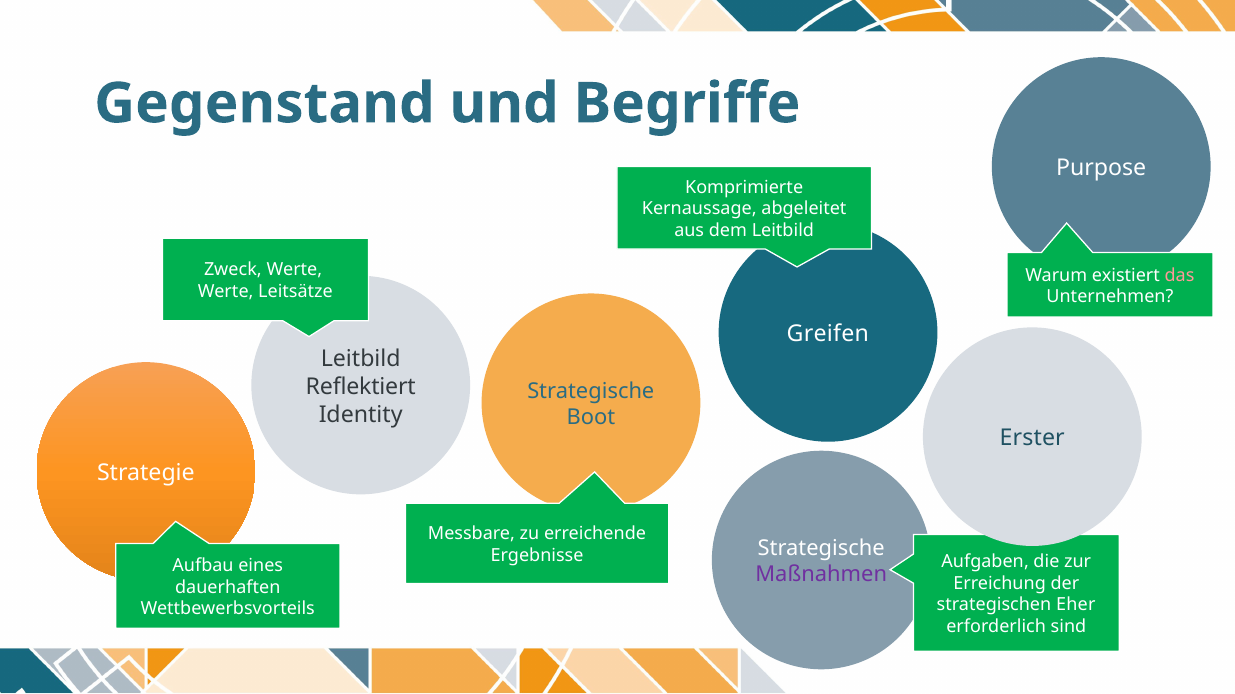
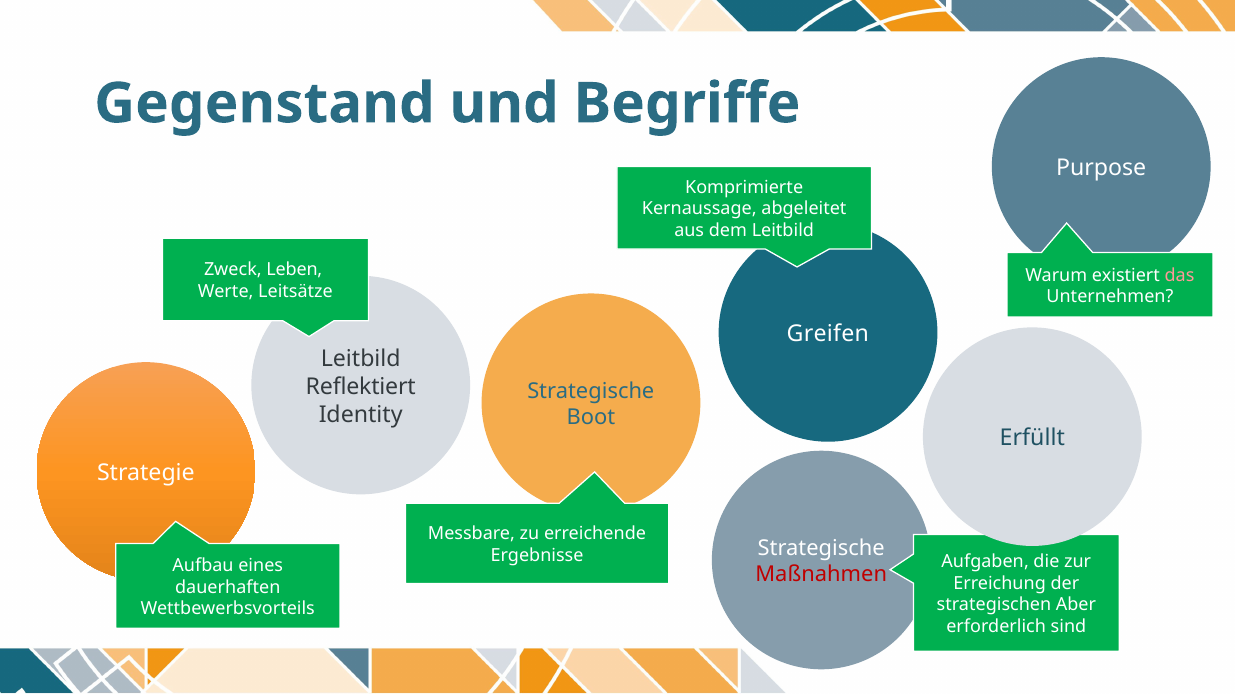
Zweck Werte: Werte -> Leben
Erster: Erster -> Erfüllt
Maßnahmen colour: purple -> red
Eher: Eher -> Aber
